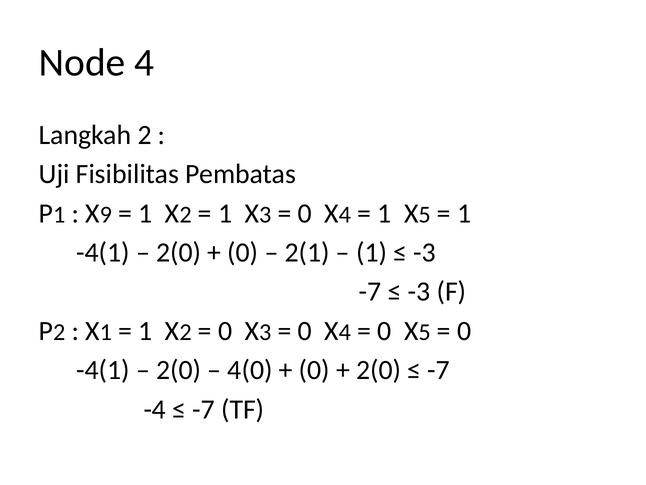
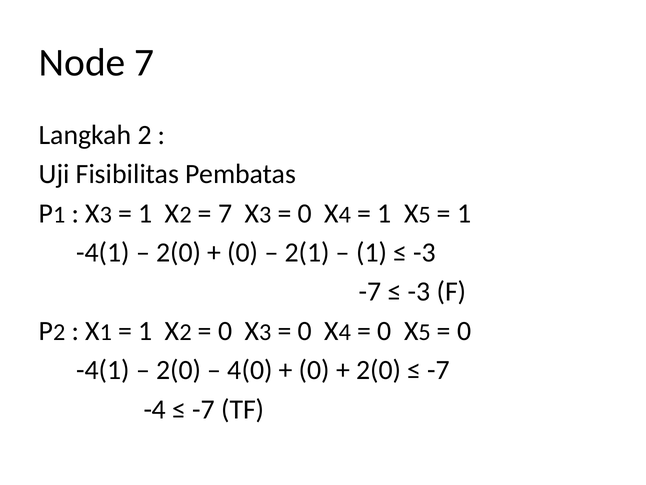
Node 4: 4 -> 7
9 at (106, 214): 9 -> 3
1 at (225, 213): 1 -> 7
